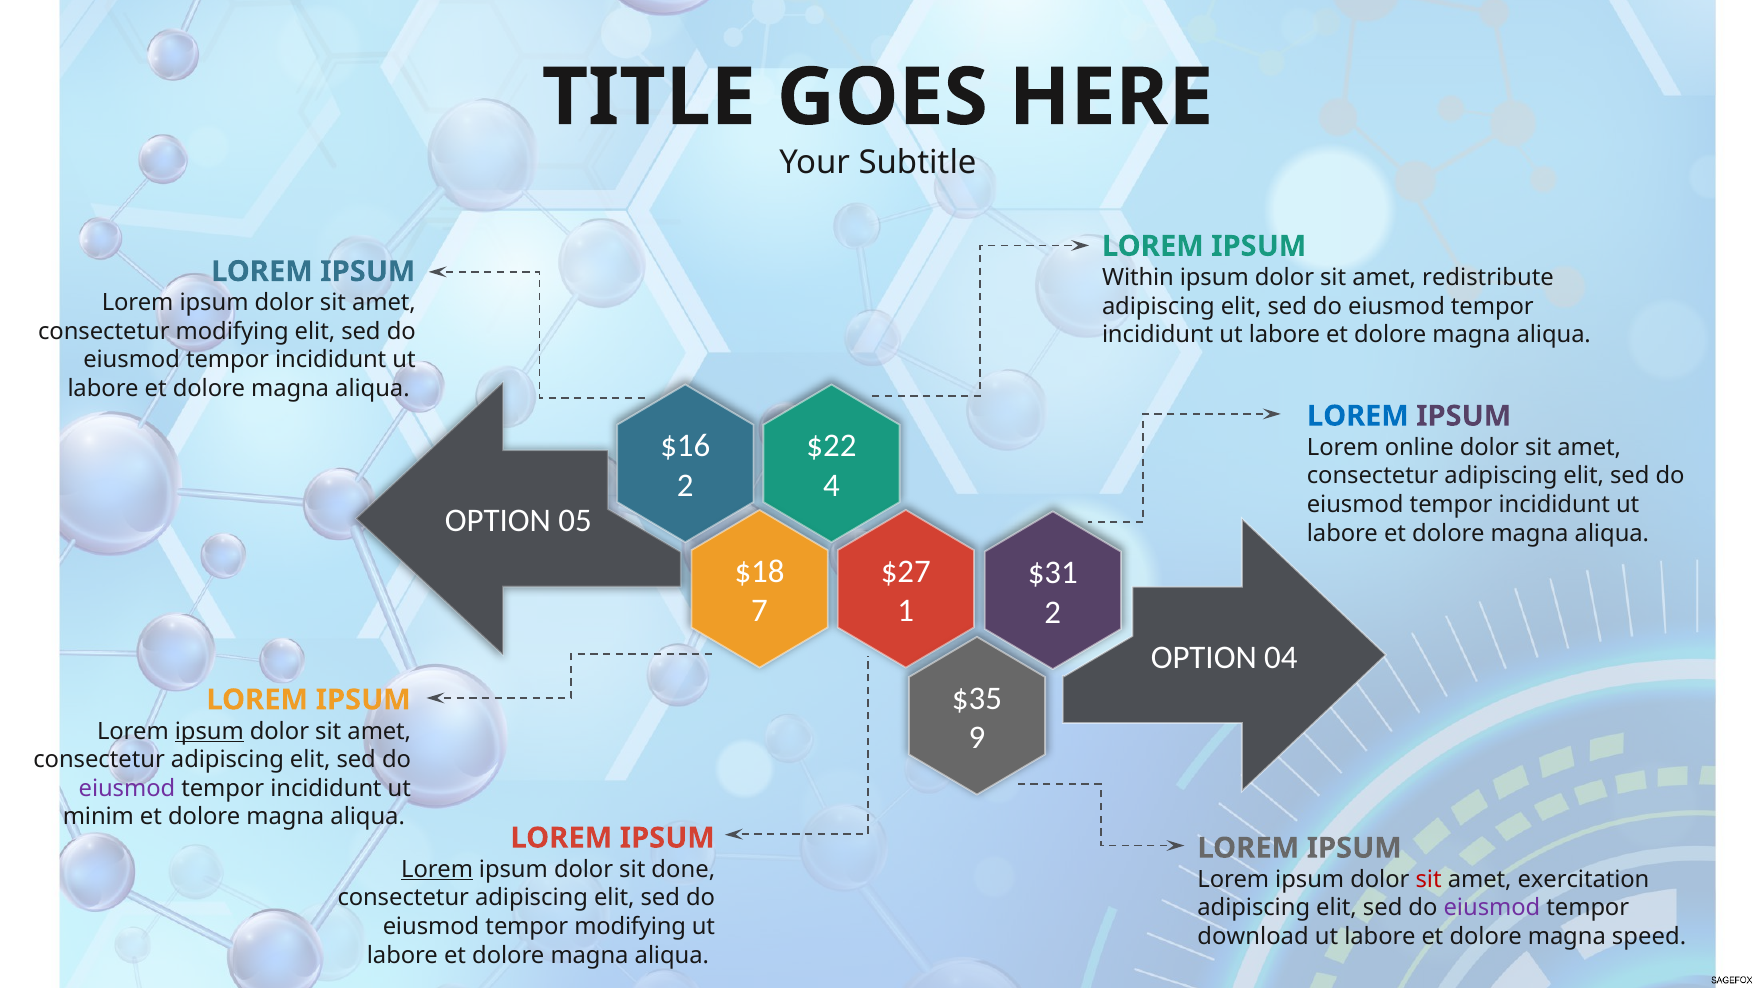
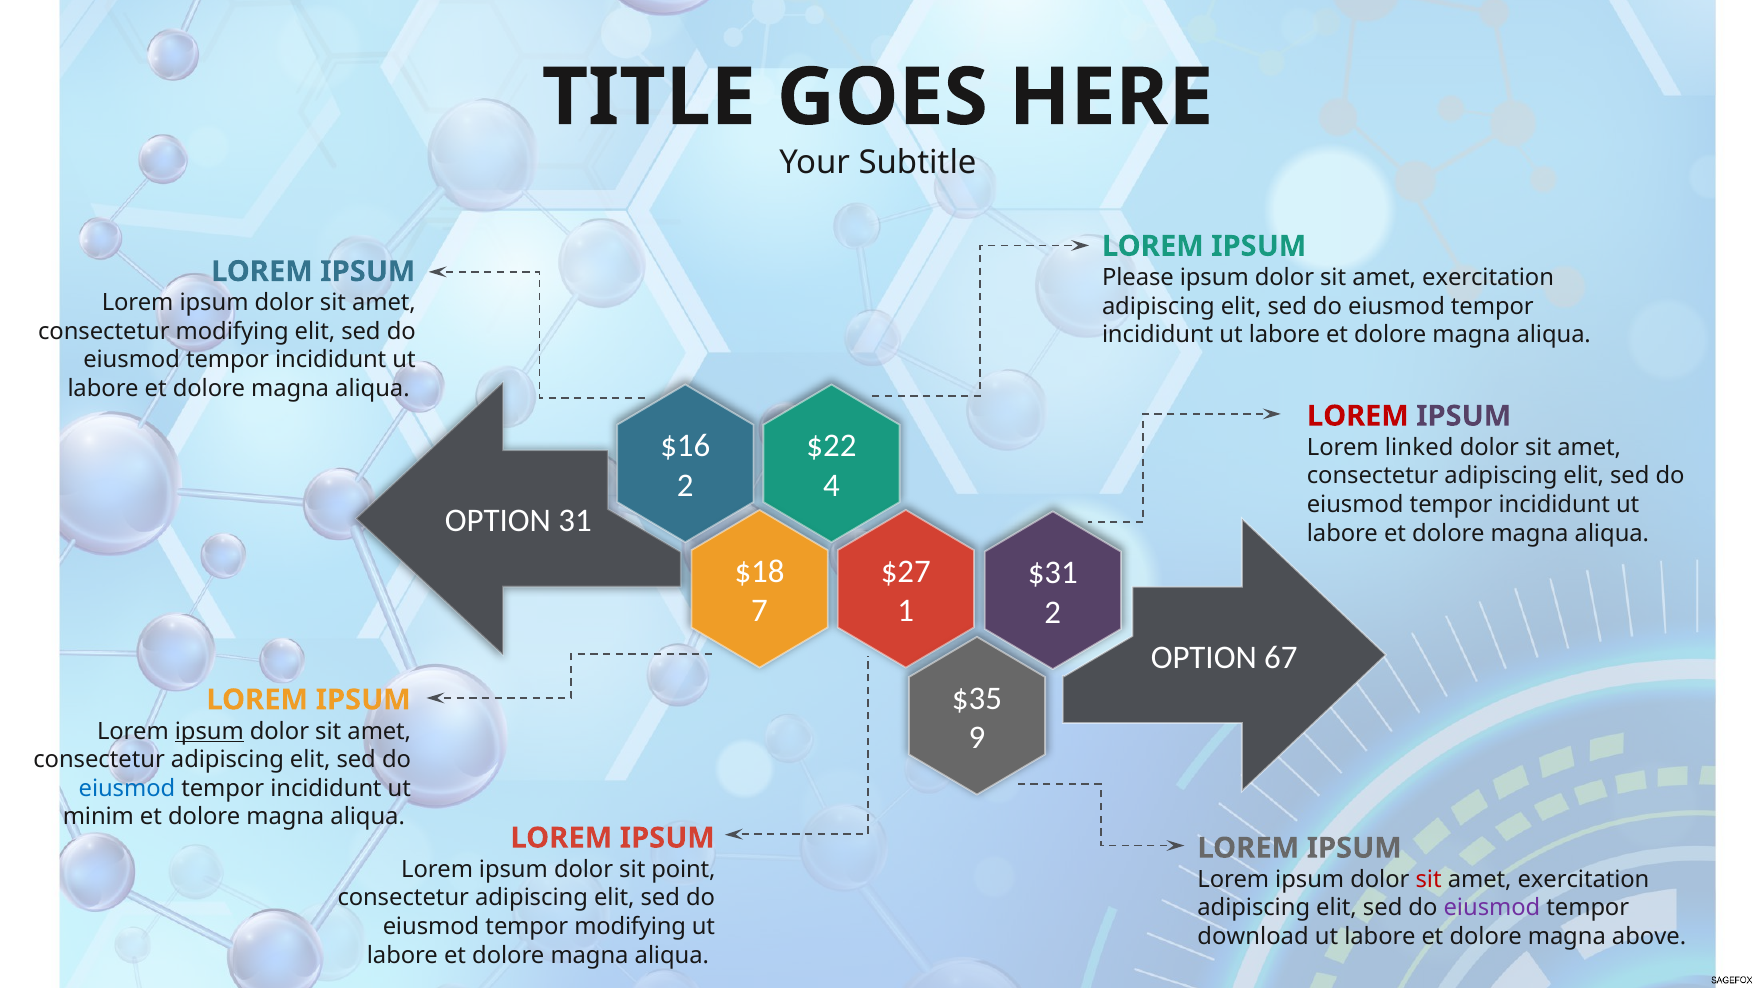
Within: Within -> Please
redistribute at (1488, 278): redistribute -> exercitation
LOREM at (1358, 416) colour: blue -> red
online: online -> linked
05: 05 -> 31
04: 04 -> 67
eiusmod at (127, 788) colour: purple -> blue
Lorem at (437, 869) underline: present -> none
done: done -> point
speed: speed -> above
